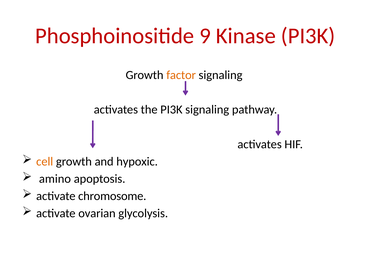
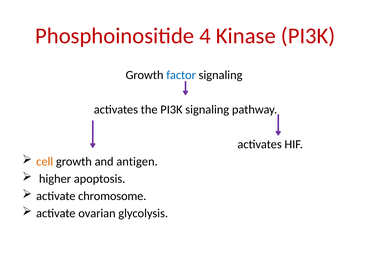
9: 9 -> 4
factor colour: orange -> blue
hypoxic: hypoxic -> antigen
amino: amino -> higher
